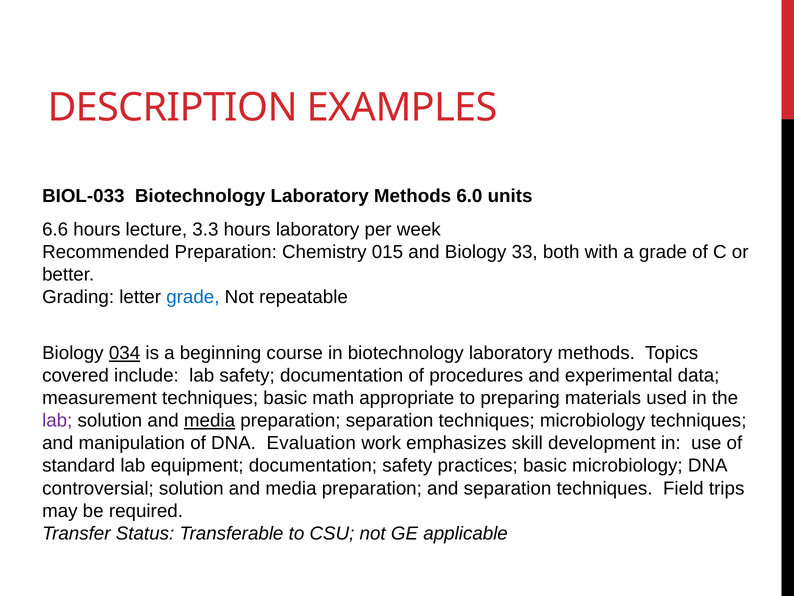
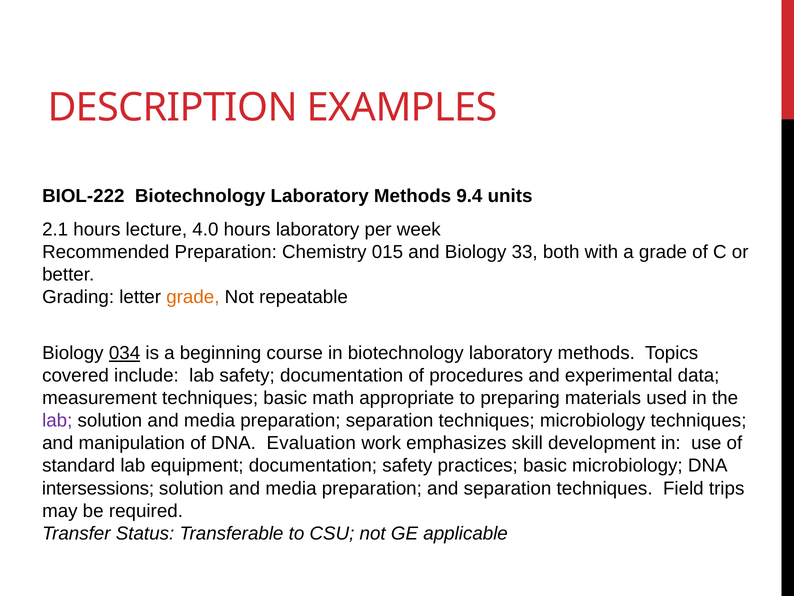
BIOL-033: BIOL-033 -> BIOL-222
6.0: 6.0 -> 9.4
6.6: 6.6 -> 2.1
3.3: 3.3 -> 4.0
grade at (193, 297) colour: blue -> orange
media at (210, 420) underline: present -> none
controversial: controversial -> intersessions
